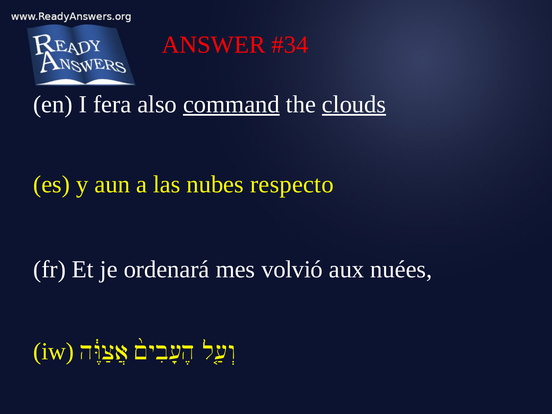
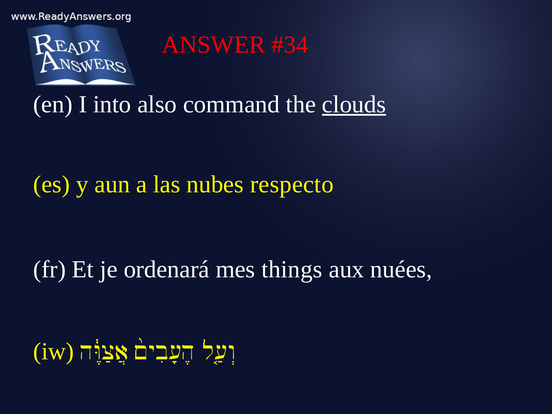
fera: fera -> into
command underline: present -> none
volvió: volvió -> things
